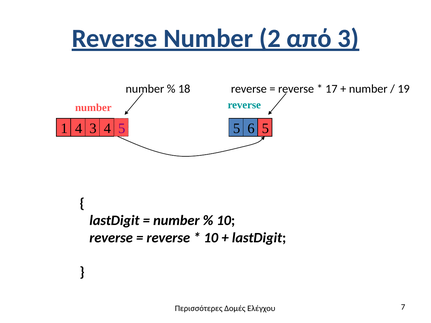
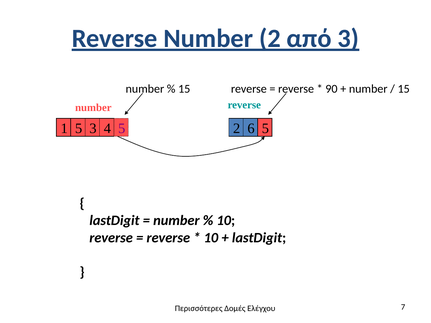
18 at (184, 89): 18 -> 15
17: 17 -> 90
19 at (404, 89): 19 -> 15
1 4: 4 -> 5
3 5: 5 -> 2
